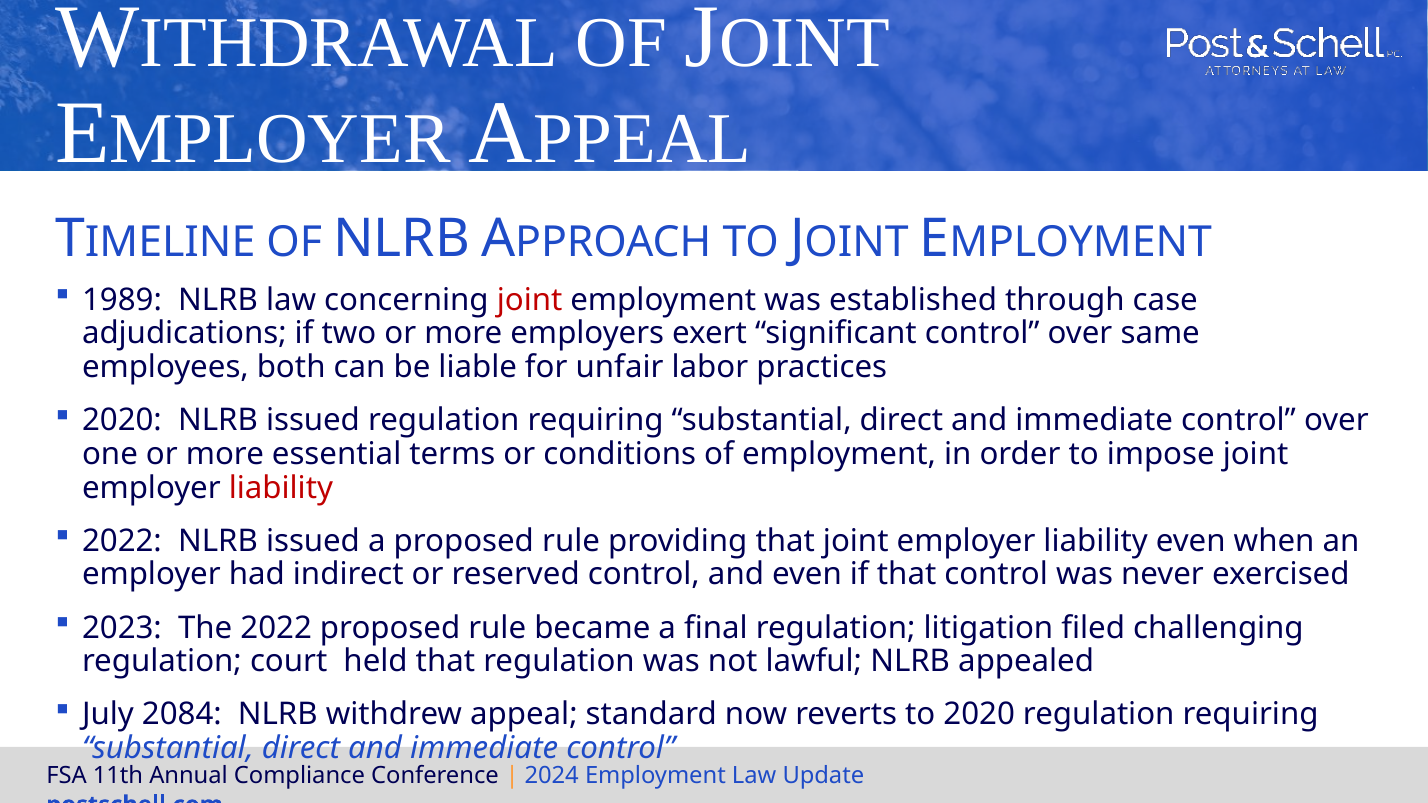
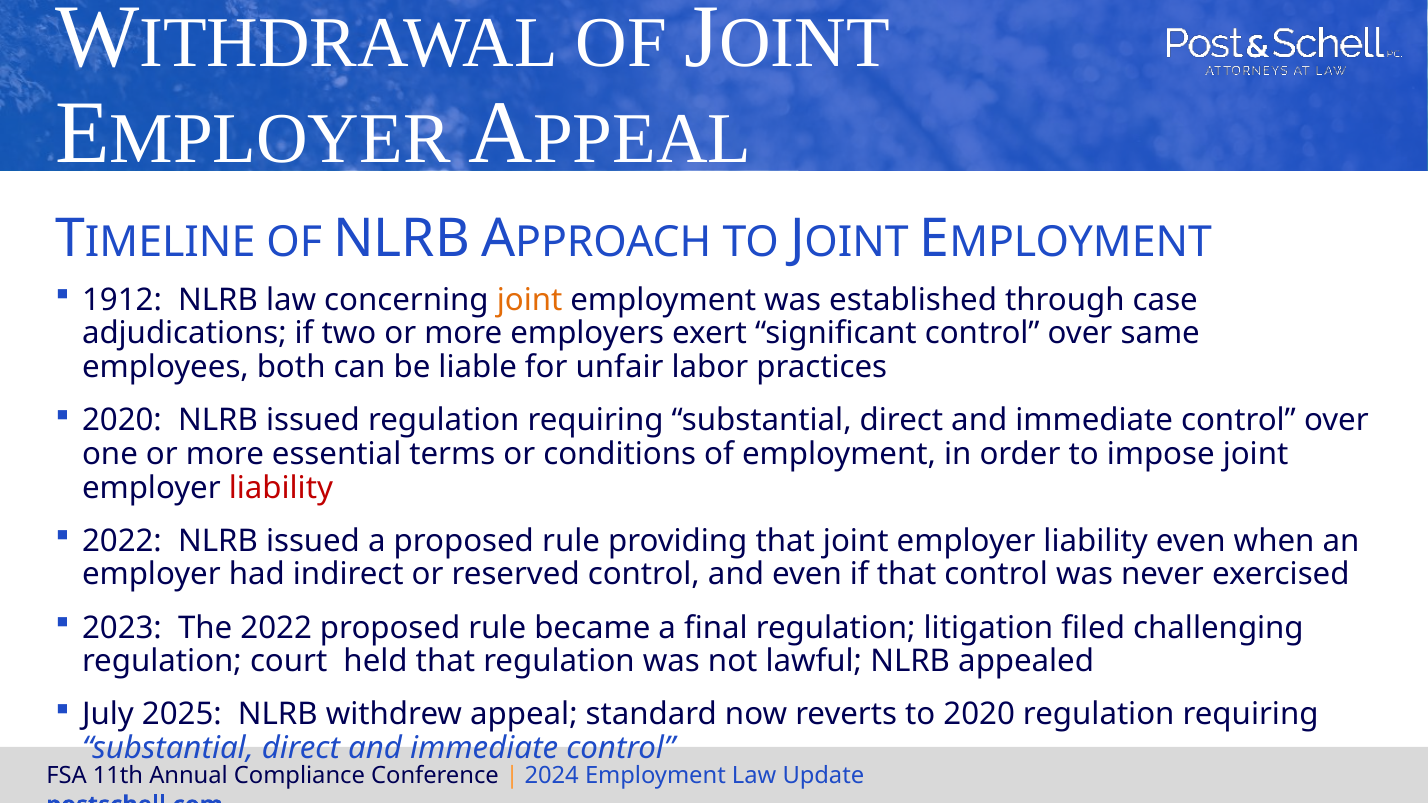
1989: 1989 -> 1912
joint at (530, 300) colour: red -> orange
2084: 2084 -> 2025
